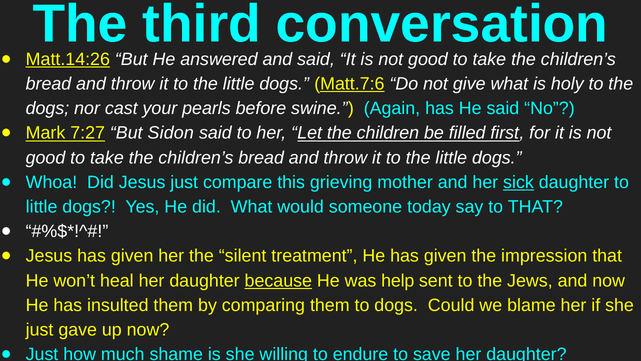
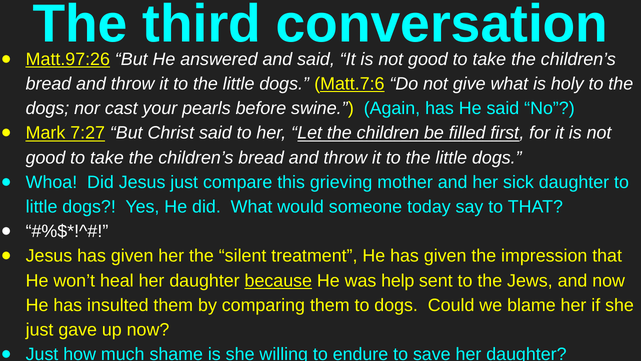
Matt.14:26: Matt.14:26 -> Matt.97:26
Sidon: Sidon -> Christ
sick underline: present -> none
